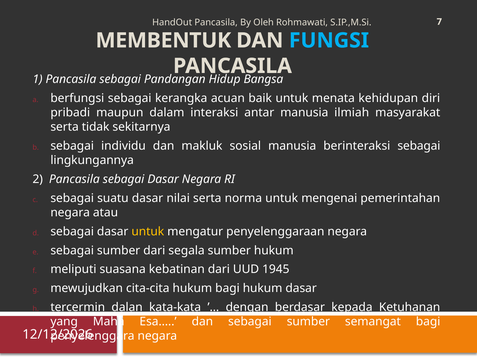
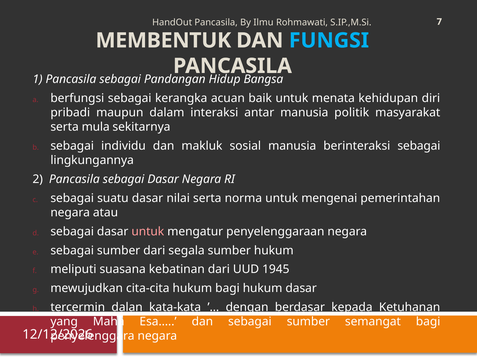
Oleh: Oleh -> Ilmu
ilmiah: ilmiah -> politik
tidak: tidak -> mula
untuk at (148, 231) colour: yellow -> pink
